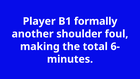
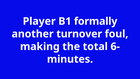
shoulder: shoulder -> turnover
